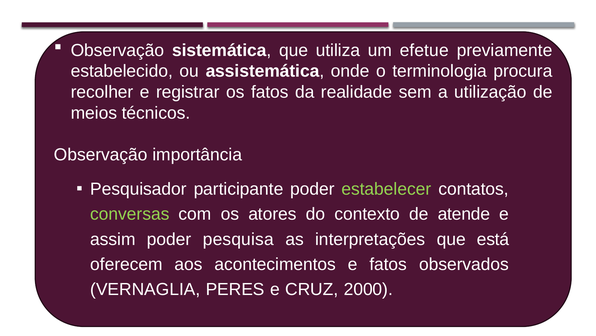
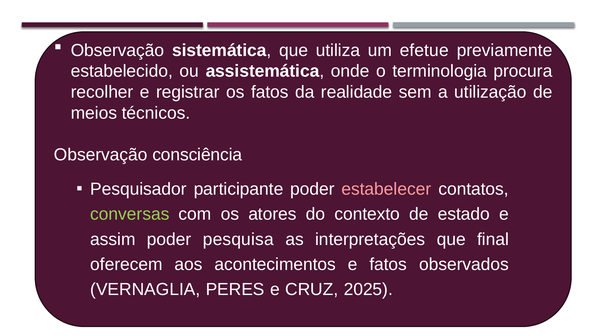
importância: importância -> consciência
estabelecer colour: light green -> pink
atende: atende -> estado
está: está -> final
2000: 2000 -> 2025
